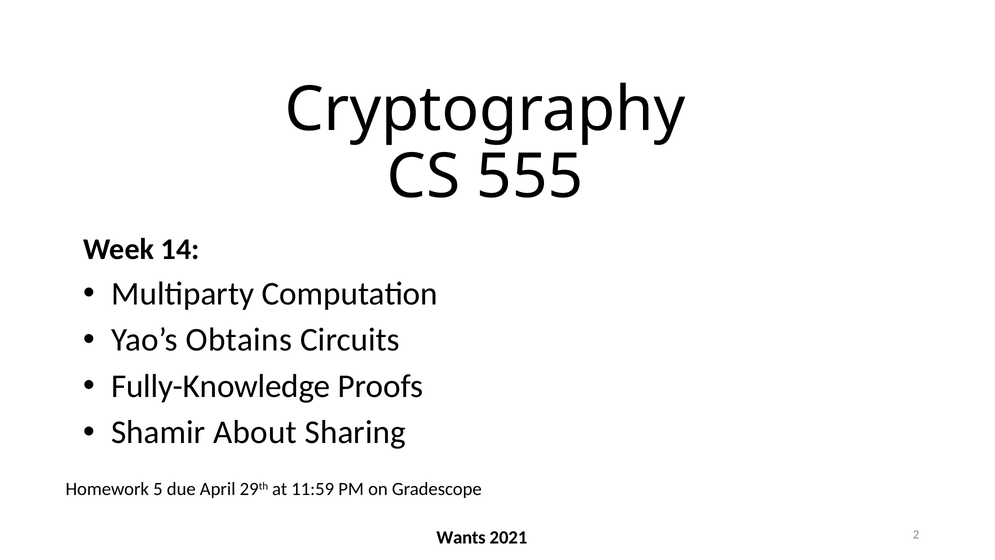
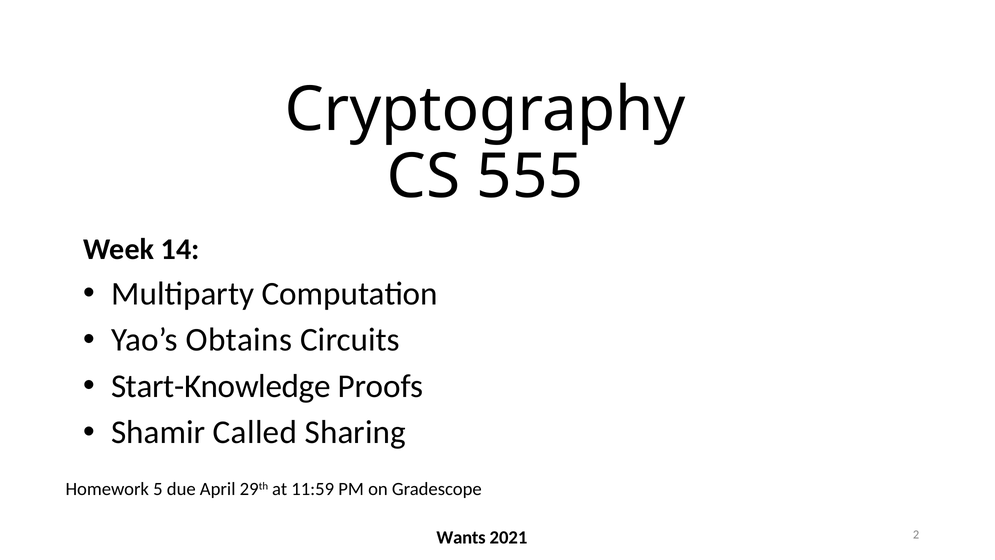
Fully-Knowledge: Fully-Knowledge -> Start-Knowledge
About: About -> Called
